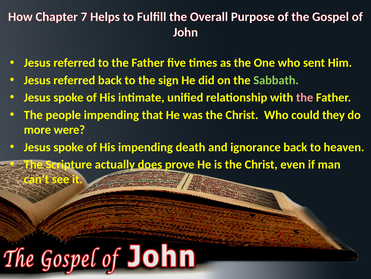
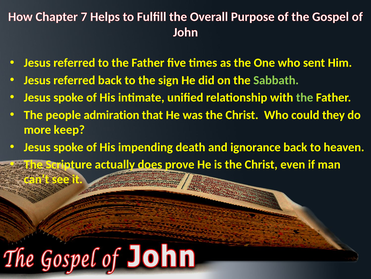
the at (305, 97) colour: pink -> light green
people impending: impending -> admiration
were: were -> keep
